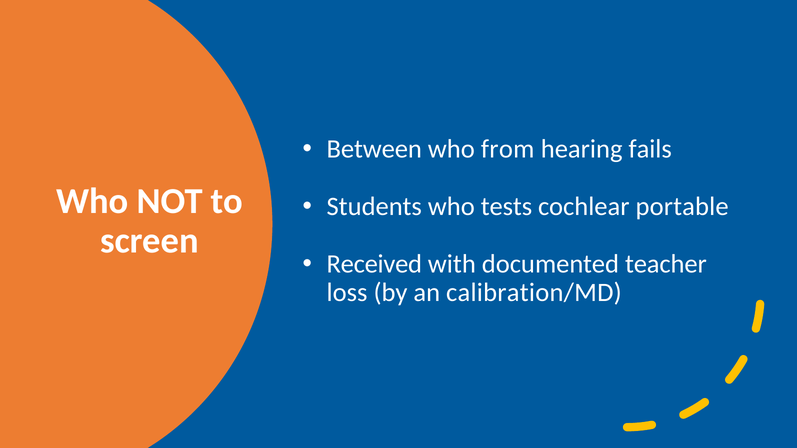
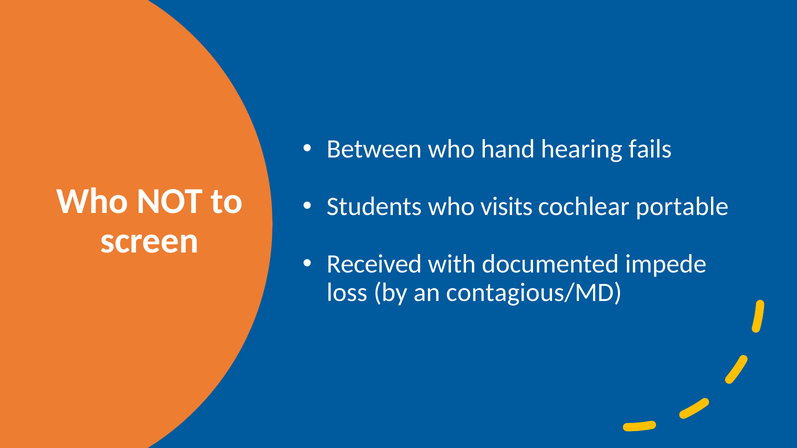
from: from -> hand
tests: tests -> visits
teacher: teacher -> impede
calibration/MD: calibration/MD -> contagious/MD
